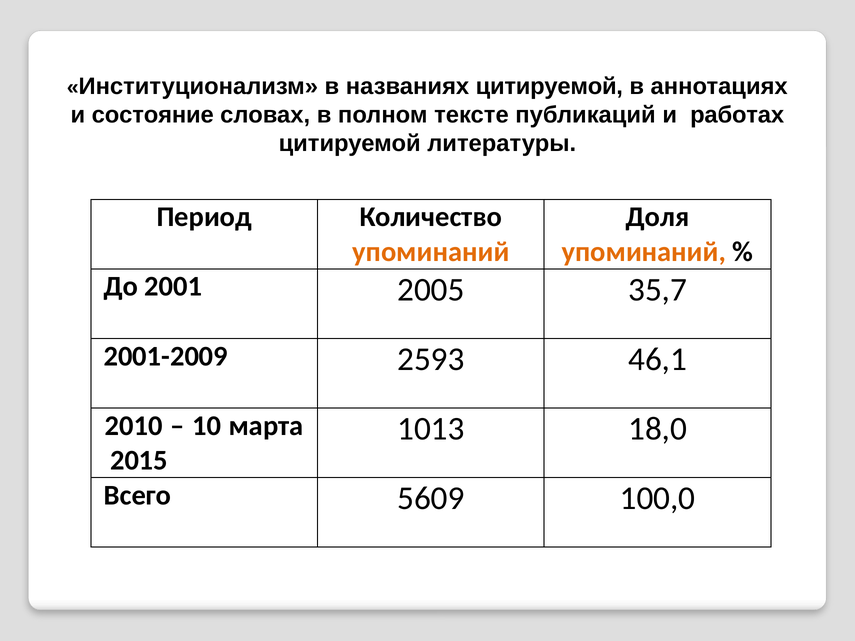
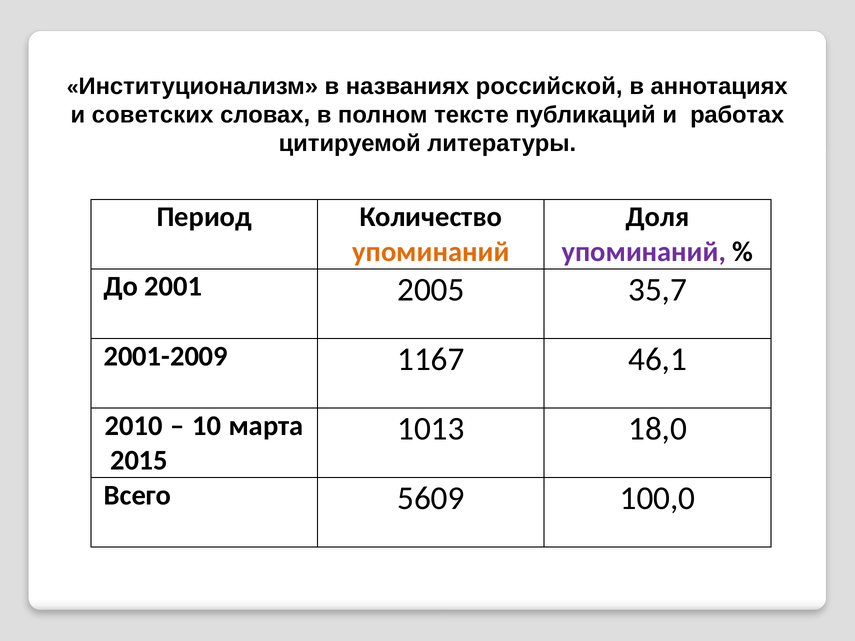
названиях цитируемой: цитируемой -> российской
состояние: состояние -> советских
упоминаний at (644, 252) colour: orange -> purple
2593: 2593 -> 1167
